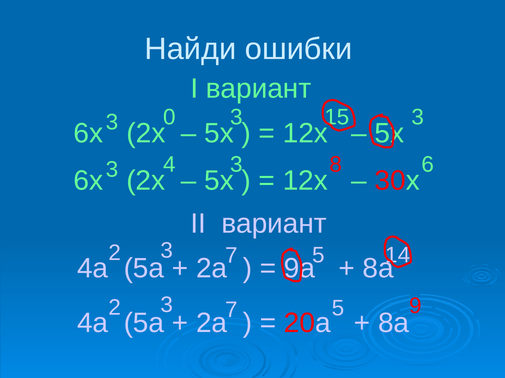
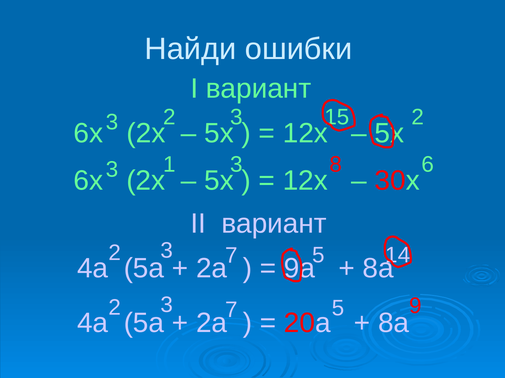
3 at (418, 117): 3 -> 2
0 at (169, 117): 0 -> 2
4: 4 -> 1
